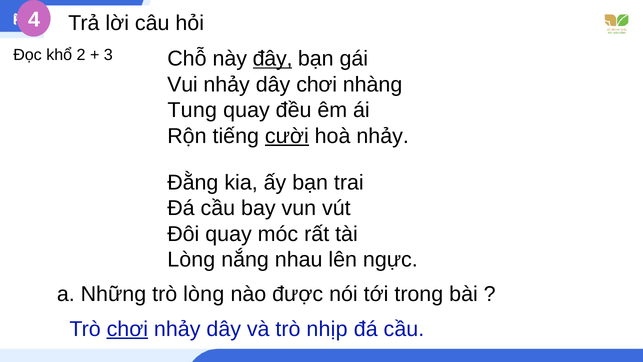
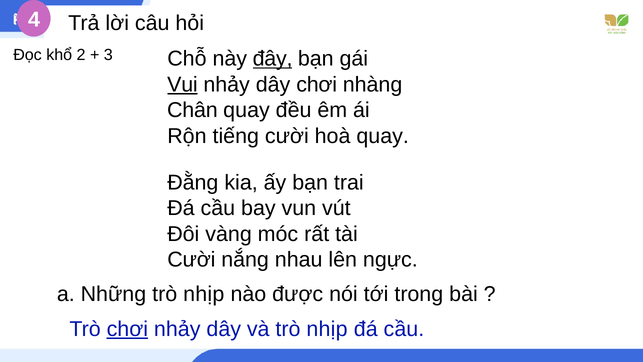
Vui underline: none -> present
Tung: Tung -> Chân
cười at (287, 136) underline: present -> none
hoà nhảy: nhảy -> quay
Đôi quay: quay -> vàng
Lòng at (191, 259): Lòng -> Cười
Những trò lòng: lòng -> nhịp
